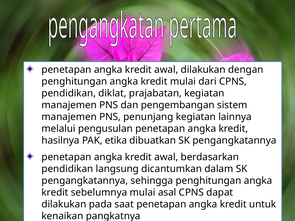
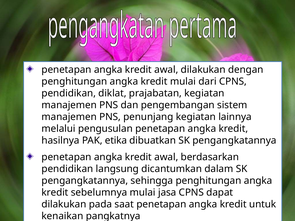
asal: asal -> jasa
